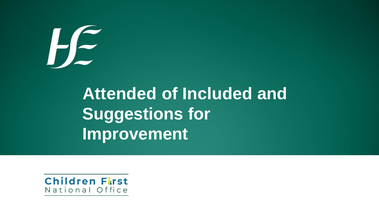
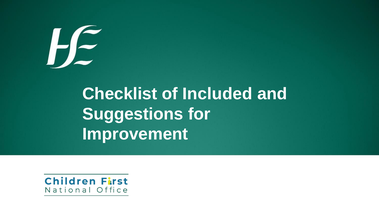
Attended: Attended -> Checklist
